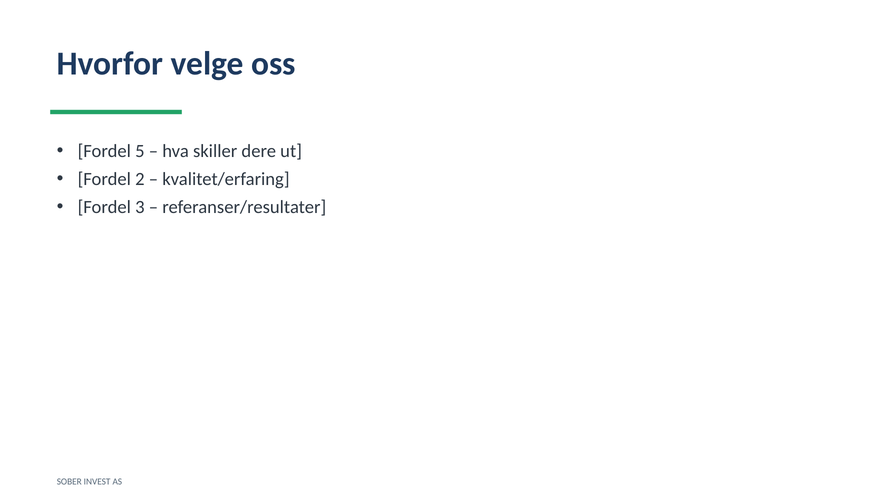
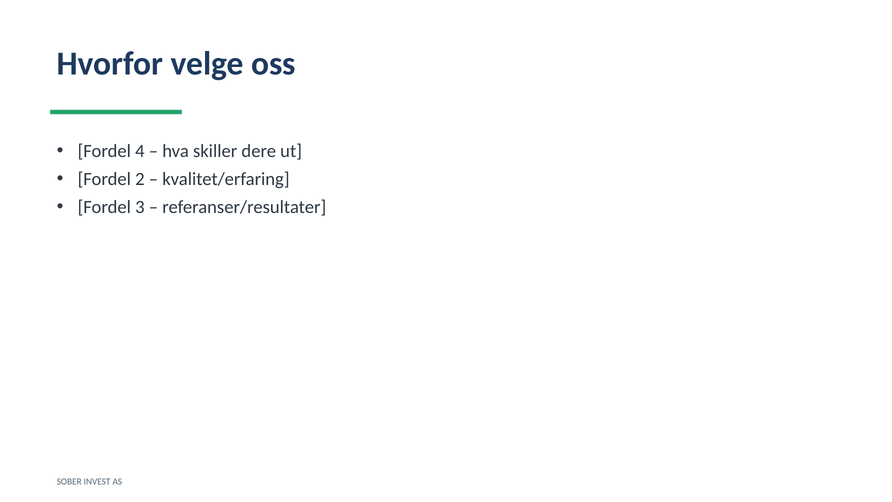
5: 5 -> 4
